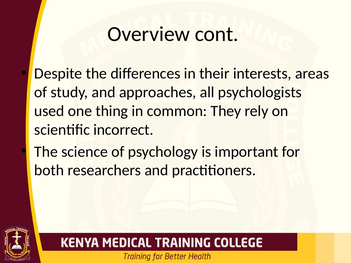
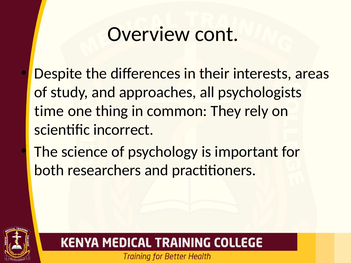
used: used -> time
